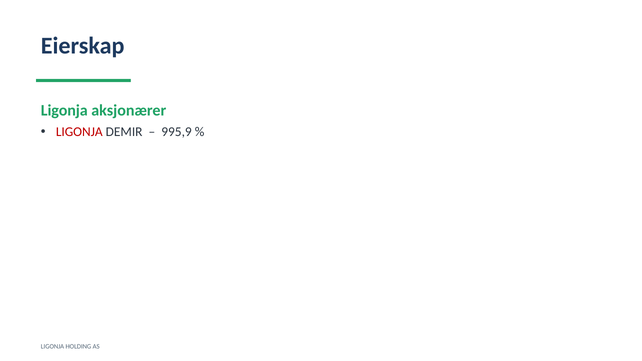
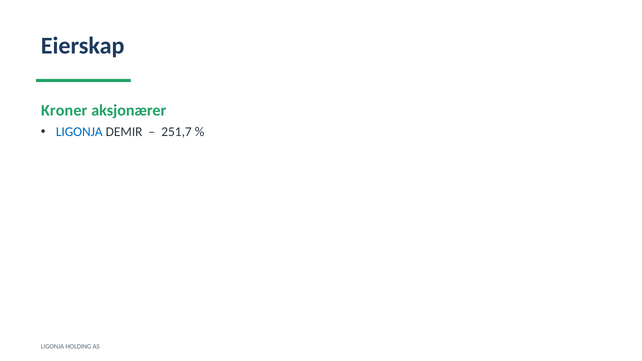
Ligonja at (64, 111): Ligonja -> Kroner
LIGONJA at (79, 132) colour: red -> blue
995,9: 995,9 -> 251,7
